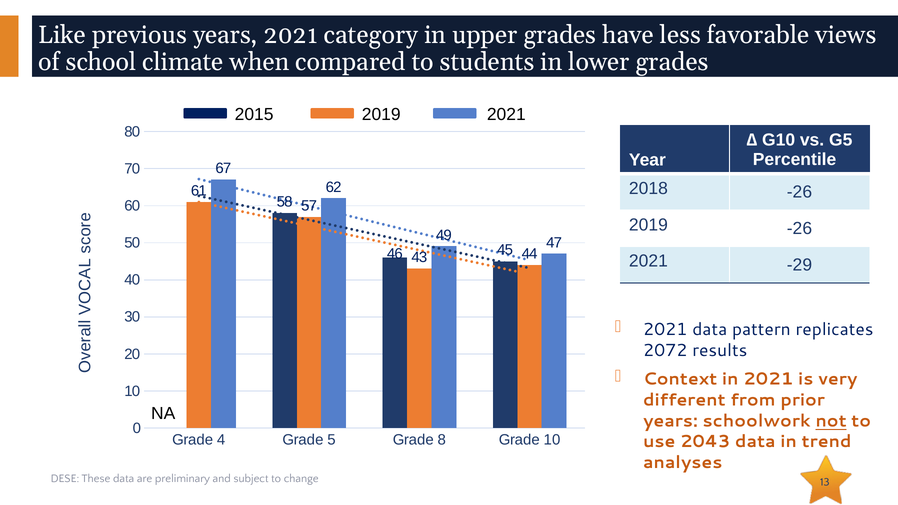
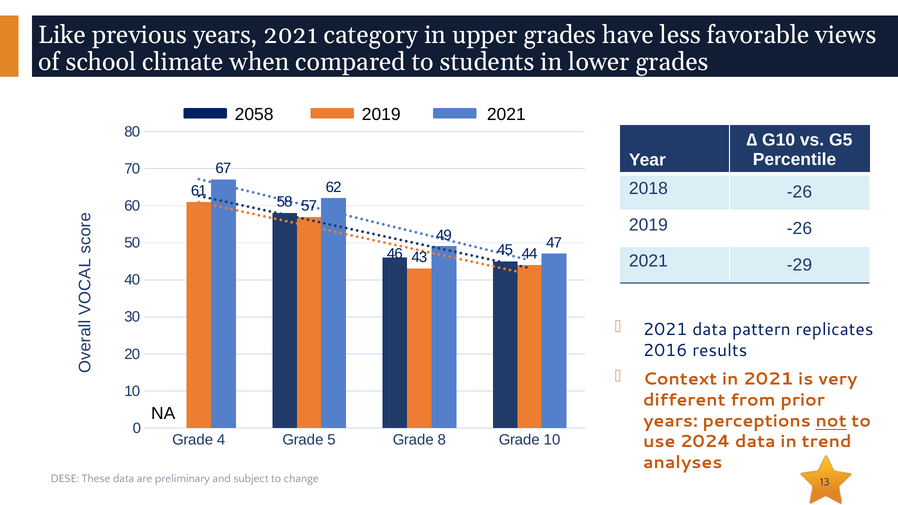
2015: 2015 -> 2058
2072: 2072 -> 2016
schoolwork: schoolwork -> perceptions
2043: 2043 -> 2024
